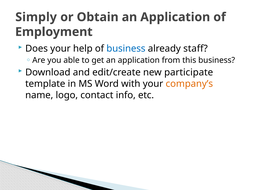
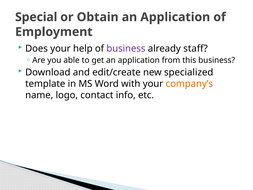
Simply: Simply -> Special
business at (126, 49) colour: blue -> purple
participate: participate -> specialized
